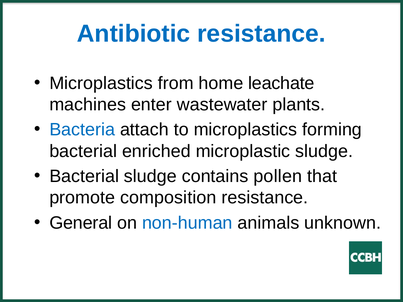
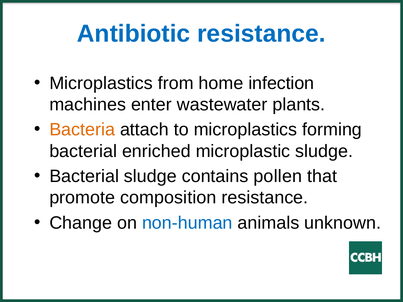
leachate: leachate -> infection
Bacteria colour: blue -> orange
General: General -> Change
